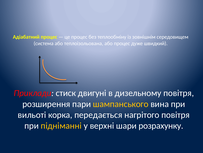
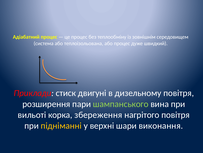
шампанського colour: yellow -> light green
передається: передається -> збереження
розрахунку: розрахунку -> виконання
